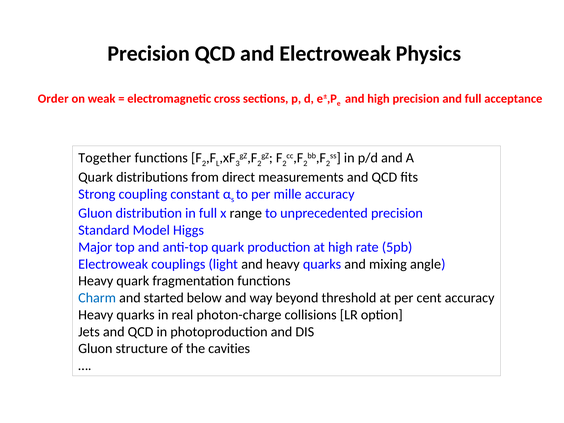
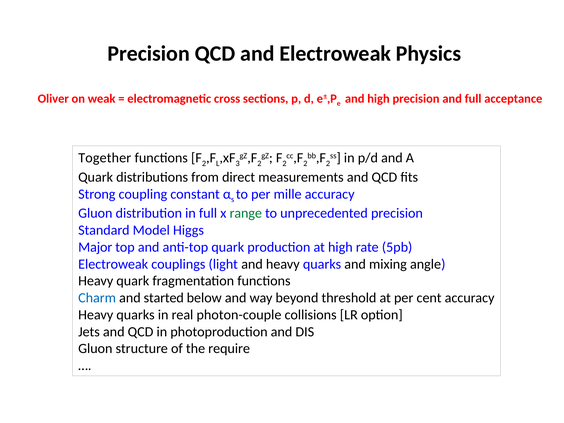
Order: Order -> Oliver
range colour: black -> green
photon-charge: photon-charge -> photon-couple
cavities: cavities -> require
